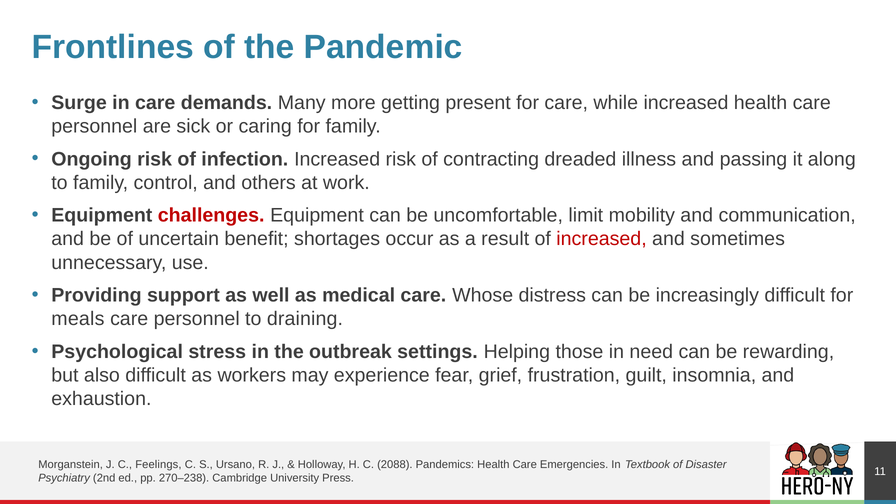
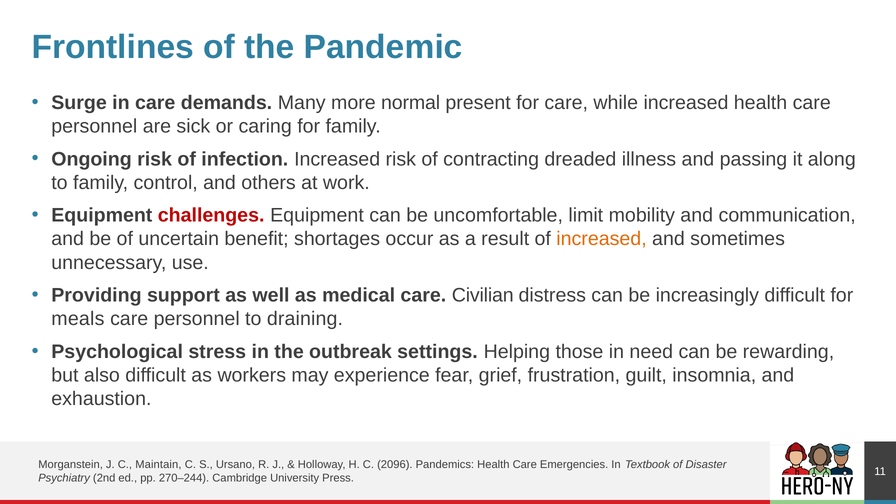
getting: getting -> normal
increased at (602, 239) colour: red -> orange
Whose: Whose -> Civilian
Feelings: Feelings -> Maintain
2088: 2088 -> 2096
270–238: 270–238 -> 270–244
